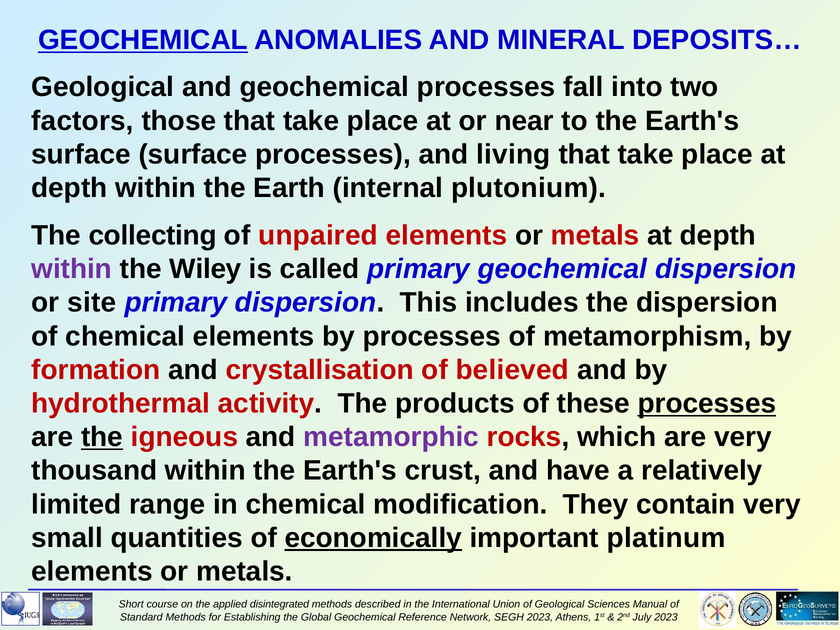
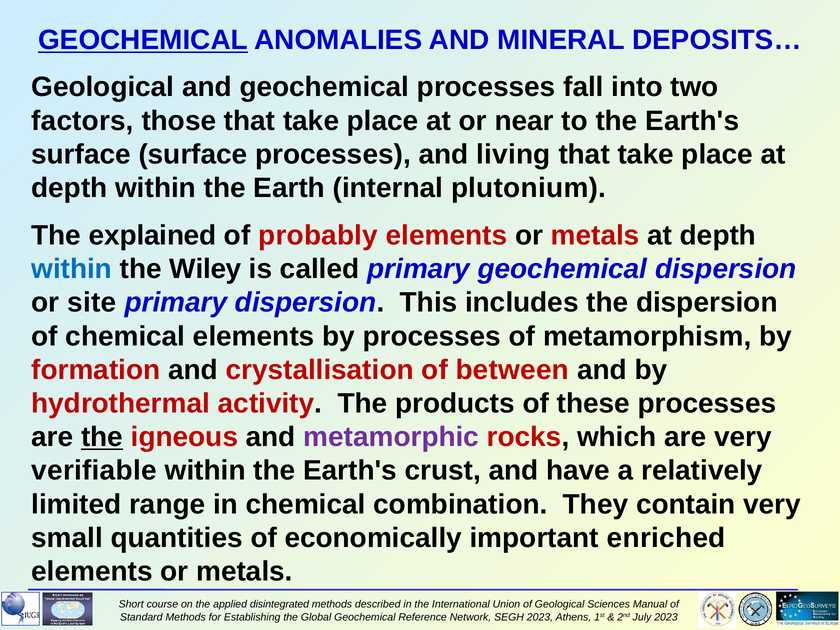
collecting: collecting -> explained
unpaired: unpaired -> probably
within at (72, 269) colour: purple -> blue
believed: believed -> between
processes at (707, 404) underline: present -> none
thousand: thousand -> verifiable
modification: modification -> combination
economically underline: present -> none
platinum: platinum -> enriched
